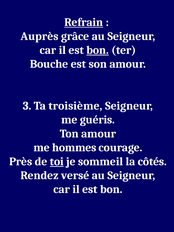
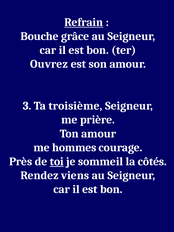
Auprès: Auprès -> Bouche
bon at (98, 50) underline: present -> none
Bouche: Bouche -> Ouvrez
guéris: guéris -> prière
versé: versé -> viens
